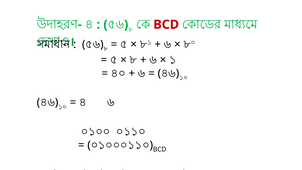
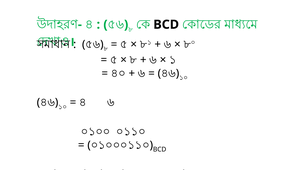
BCD at (166, 25) colour: red -> black
